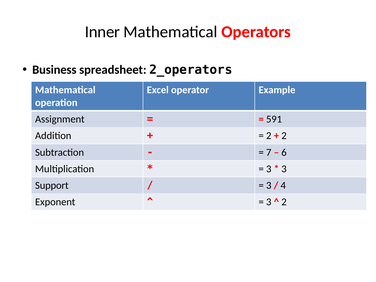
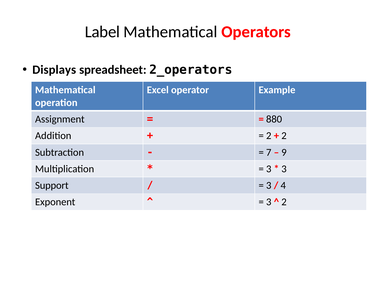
Inner: Inner -> Label
Business: Business -> Displays
591: 591 -> 880
6: 6 -> 9
